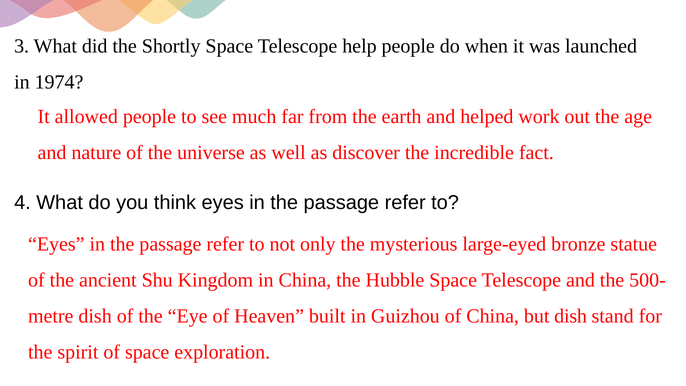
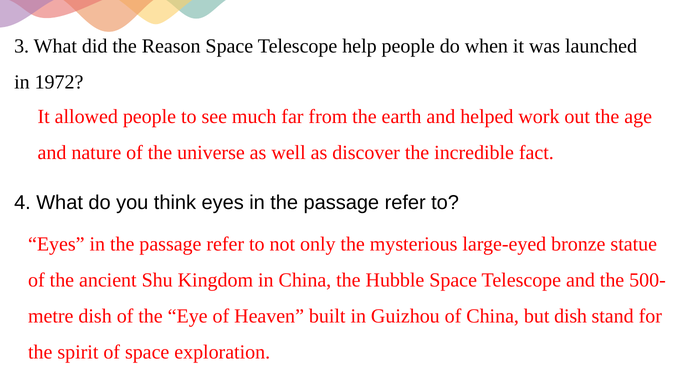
Shortly: Shortly -> Reason
1974: 1974 -> 1972
